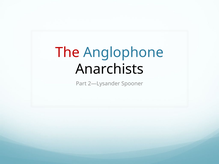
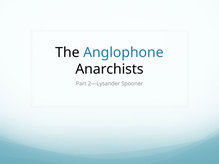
The colour: red -> black
